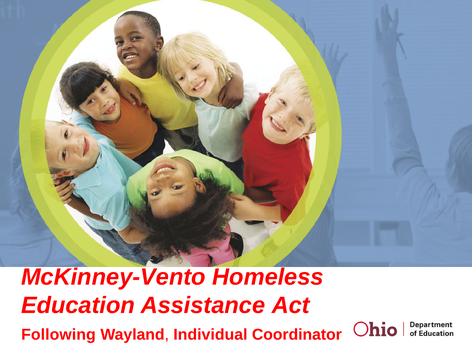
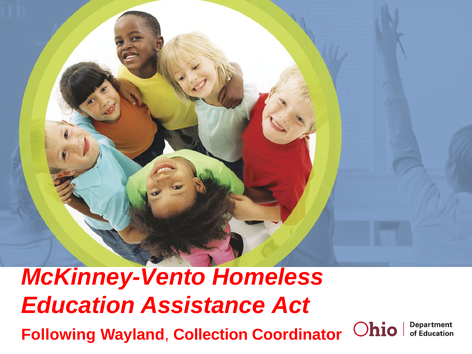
Individual: Individual -> Collection
